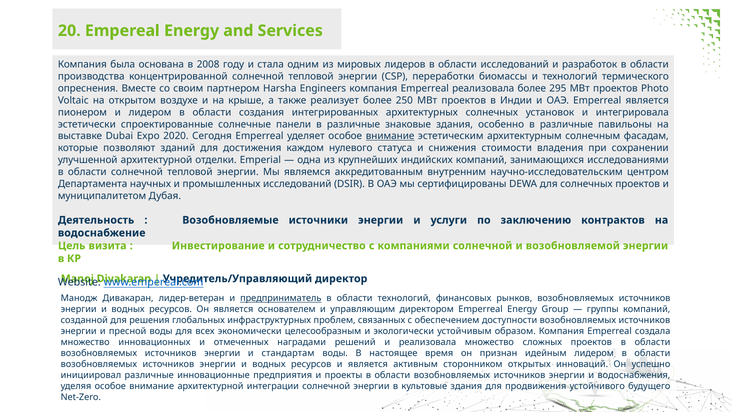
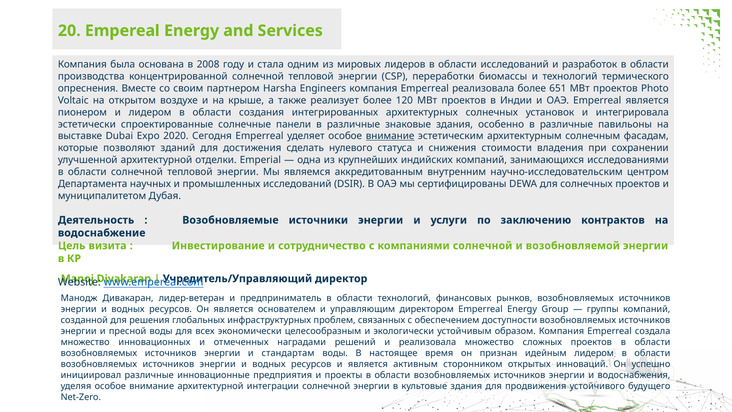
295: 295 -> 651
250: 250 -> 120
каждом: каждом -> сделать
предприниматель underline: present -> none
